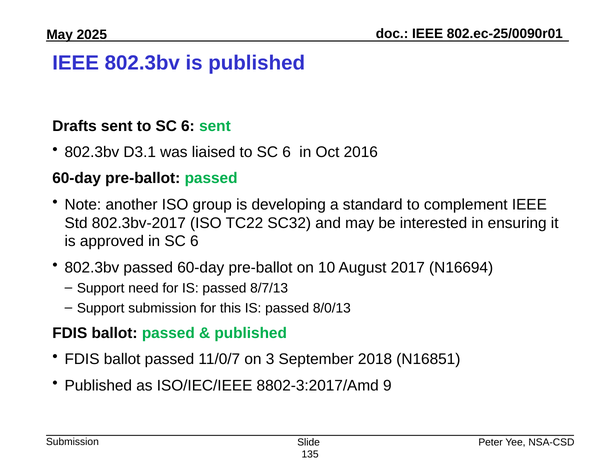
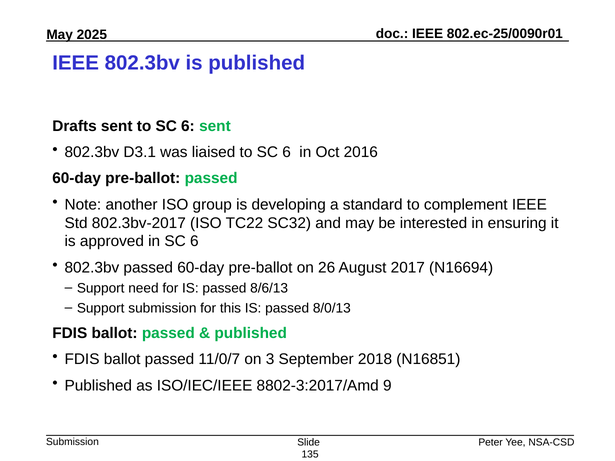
10: 10 -> 26
8/7/13: 8/7/13 -> 8/6/13
